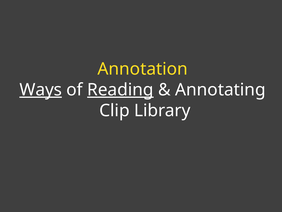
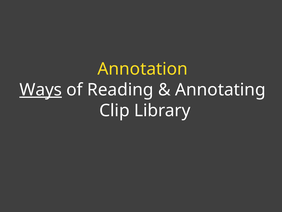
Reading underline: present -> none
